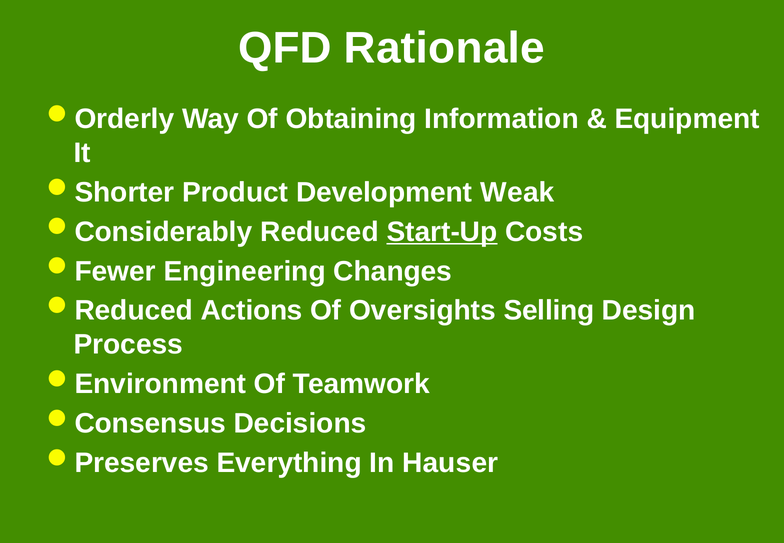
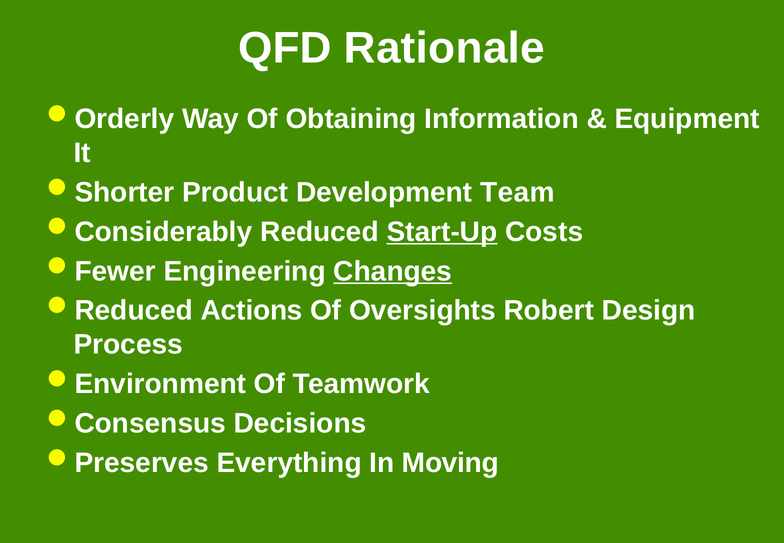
Weak: Weak -> Team
Changes underline: none -> present
Selling: Selling -> Robert
Hauser: Hauser -> Moving
